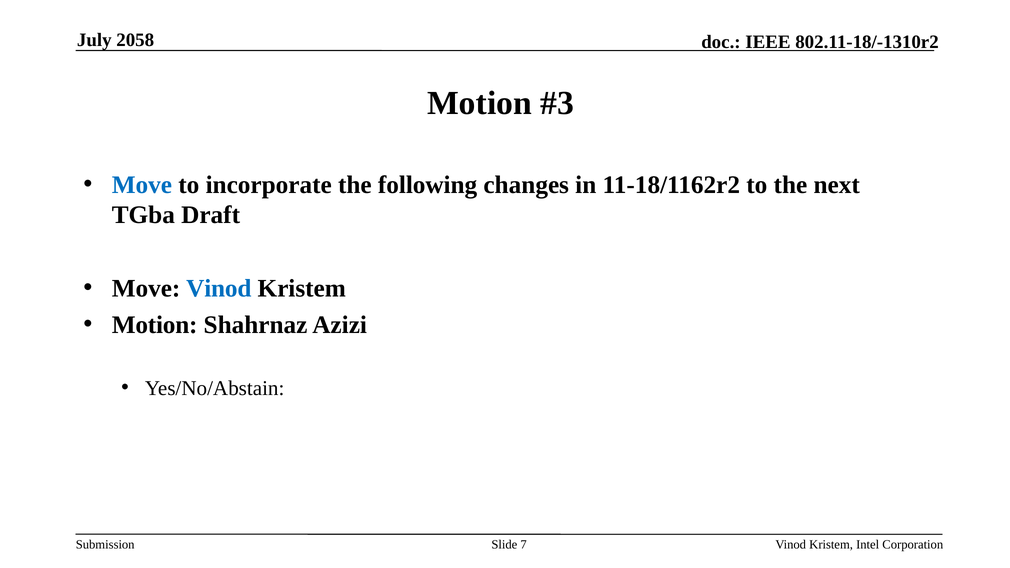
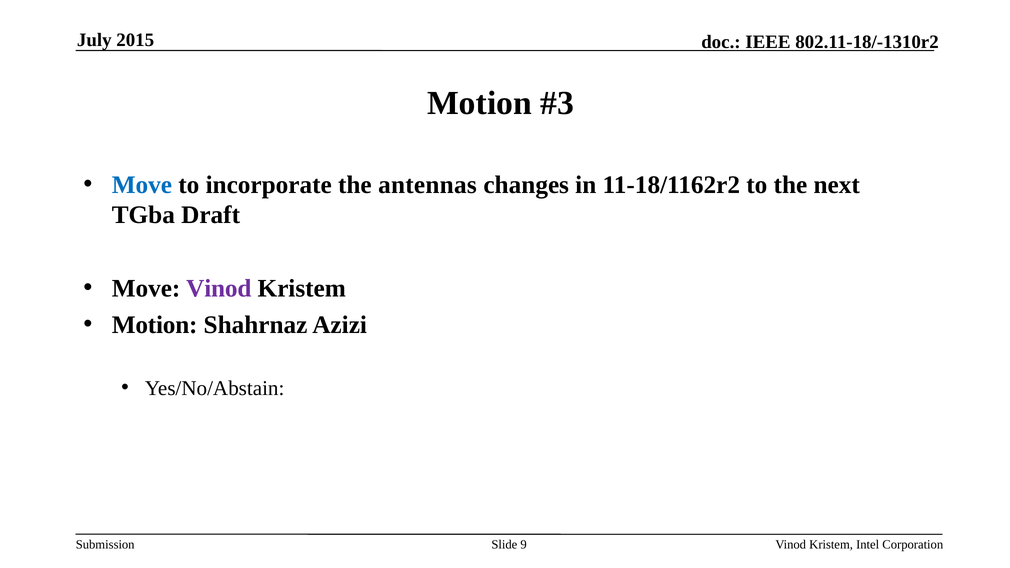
2058: 2058 -> 2015
following: following -> antennas
Vinod at (219, 288) colour: blue -> purple
7: 7 -> 9
